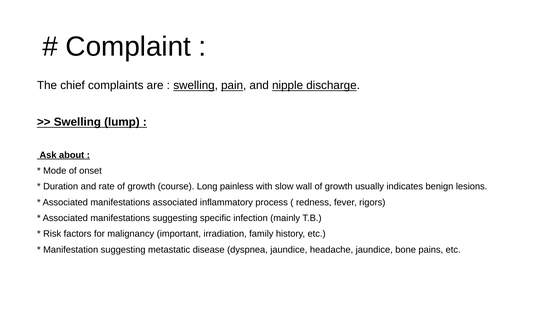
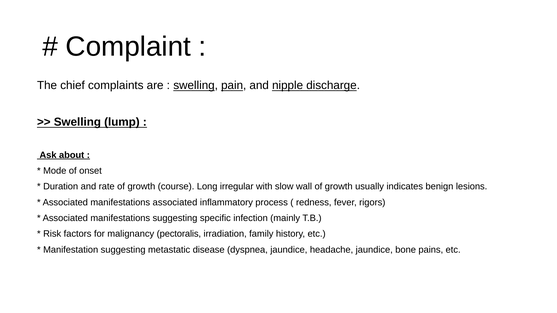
painless: painless -> irregular
important: important -> pectoralis
